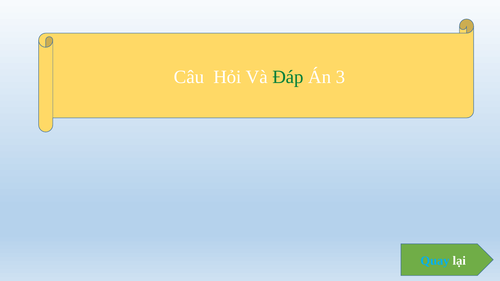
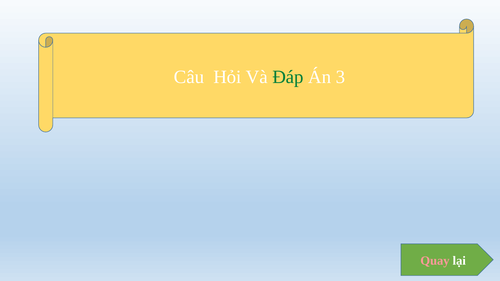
Quay colour: light blue -> pink
